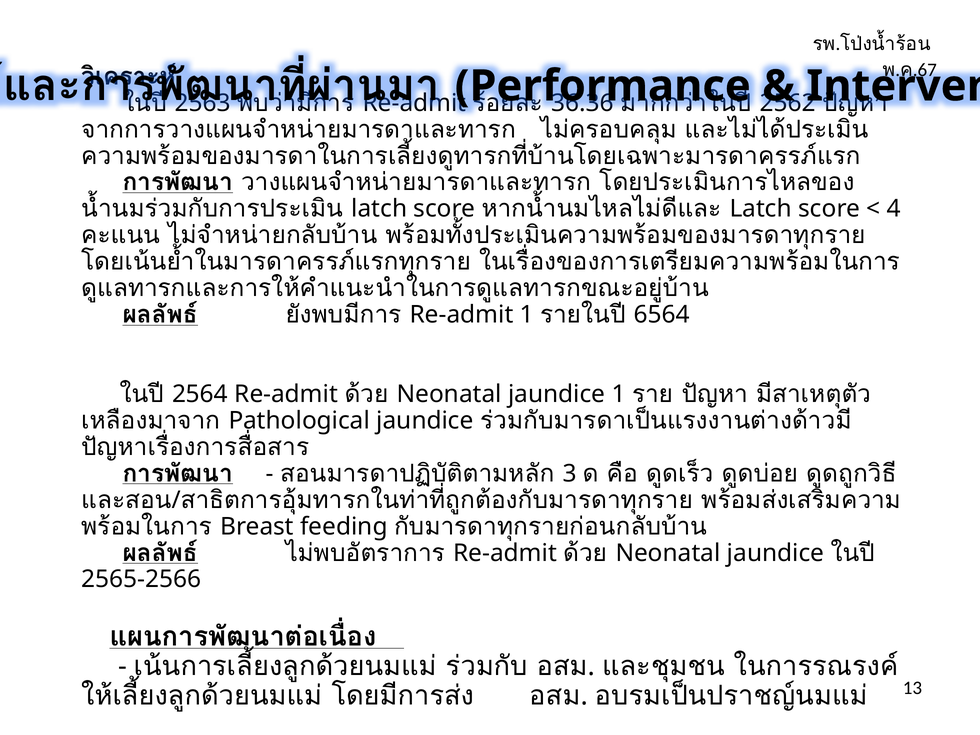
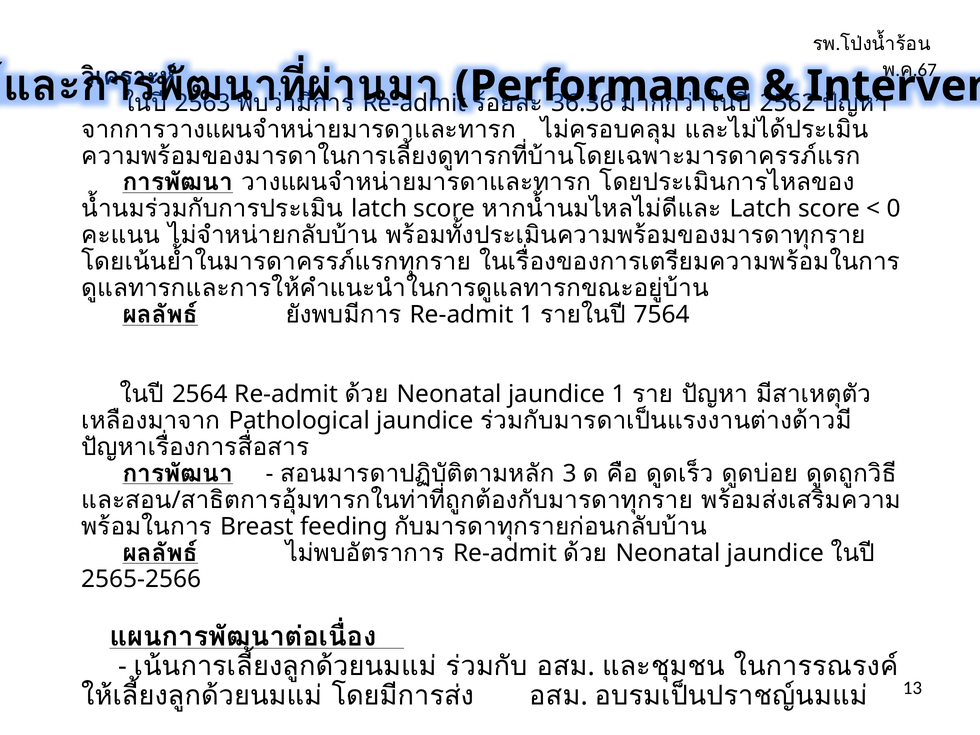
4: 4 -> 0
6564: 6564 -> 7564
